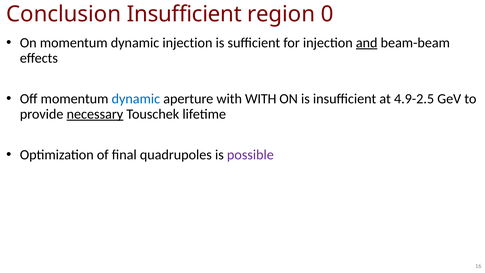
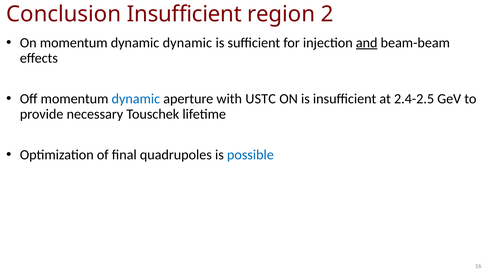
0: 0 -> 2
dynamic injection: injection -> dynamic
with WITH: WITH -> USTC
4.9-2.5: 4.9-2.5 -> 2.4-2.5
necessary underline: present -> none
possible colour: purple -> blue
